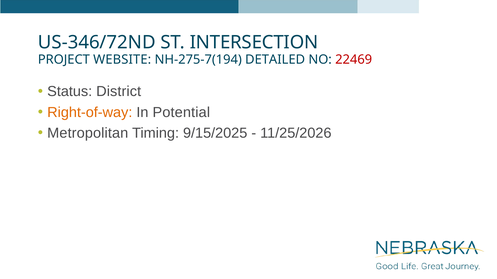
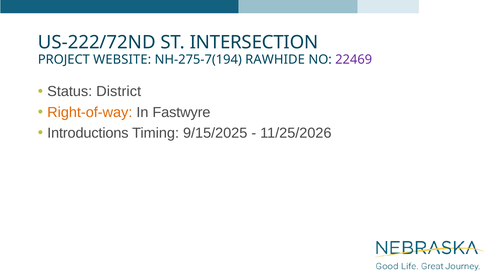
US-346/72ND: US-346/72ND -> US-222/72ND
DETAILED: DETAILED -> RAWHIDE
22469 colour: red -> purple
Potential: Potential -> Fastwyre
Metropolitan: Metropolitan -> Introductions
